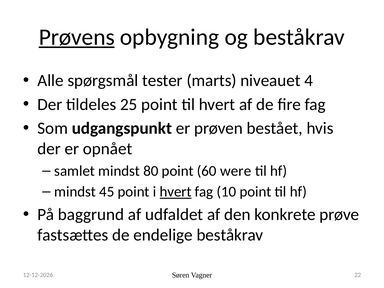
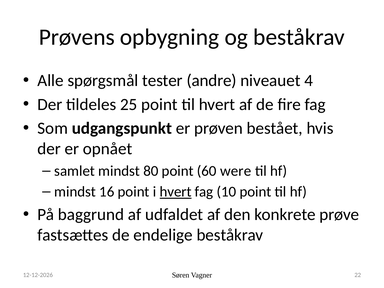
Prøvens underline: present -> none
marts: marts -> andre
45: 45 -> 16
